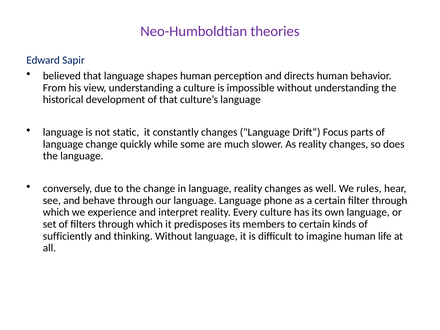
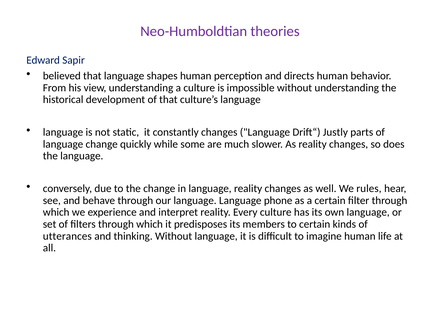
Focus: Focus -> Justly
sufficiently: sufficiently -> utterances
